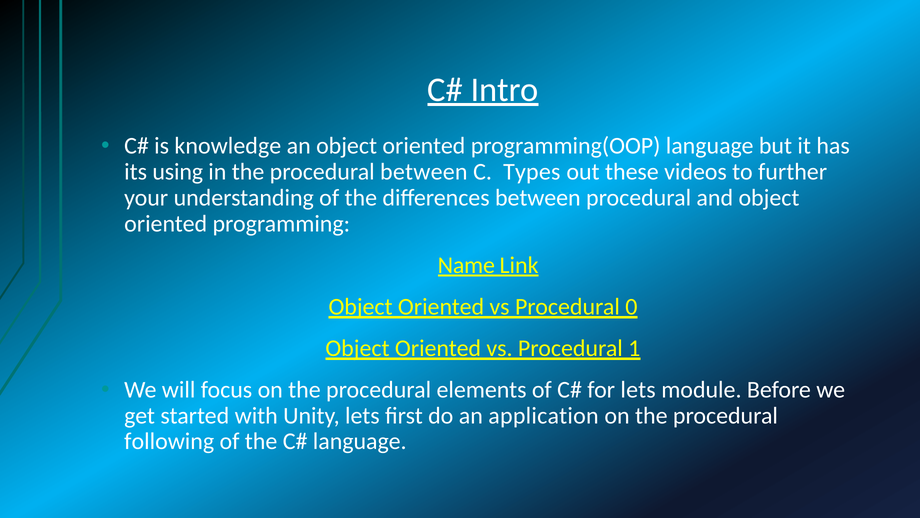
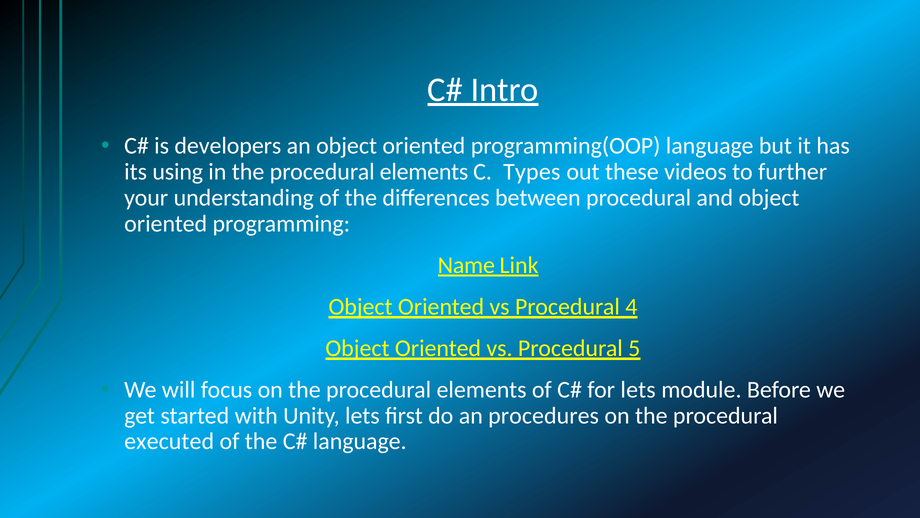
knowledge: knowledge -> developers
in the procedural between: between -> elements
0: 0 -> 4
1: 1 -> 5
application: application -> procedures
following: following -> executed
